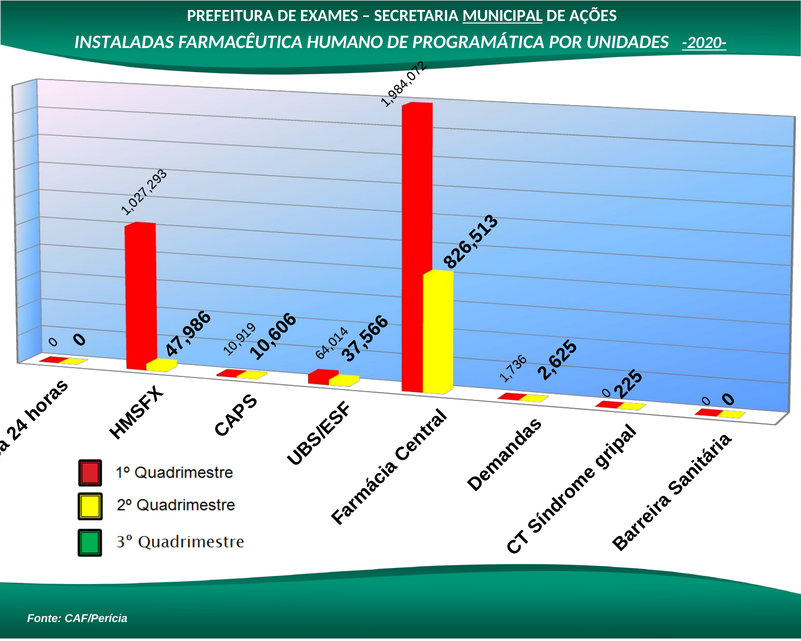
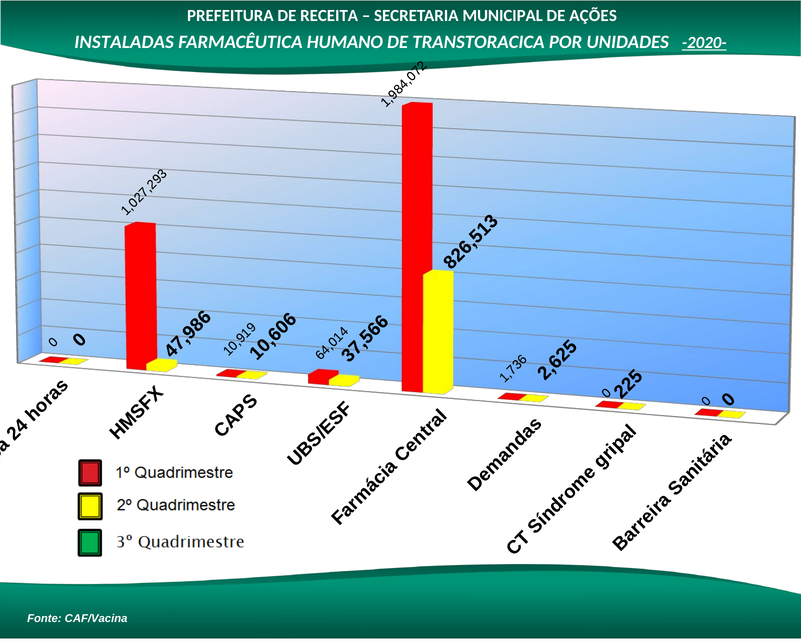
EXAMES: EXAMES -> RECEITA
MUNICIPAL underline: present -> none
PROGRAMÁTICA: PROGRAMÁTICA -> TRANSTORACICA
CAF/Perícia: CAF/Perícia -> CAF/Vacina
